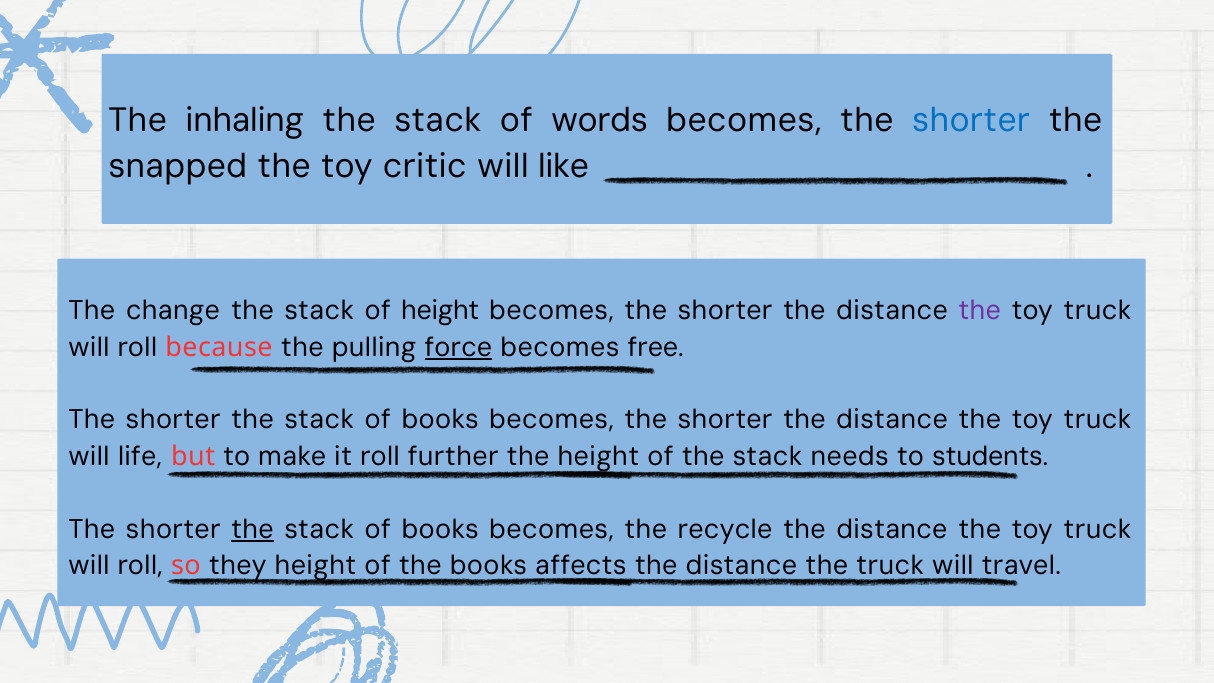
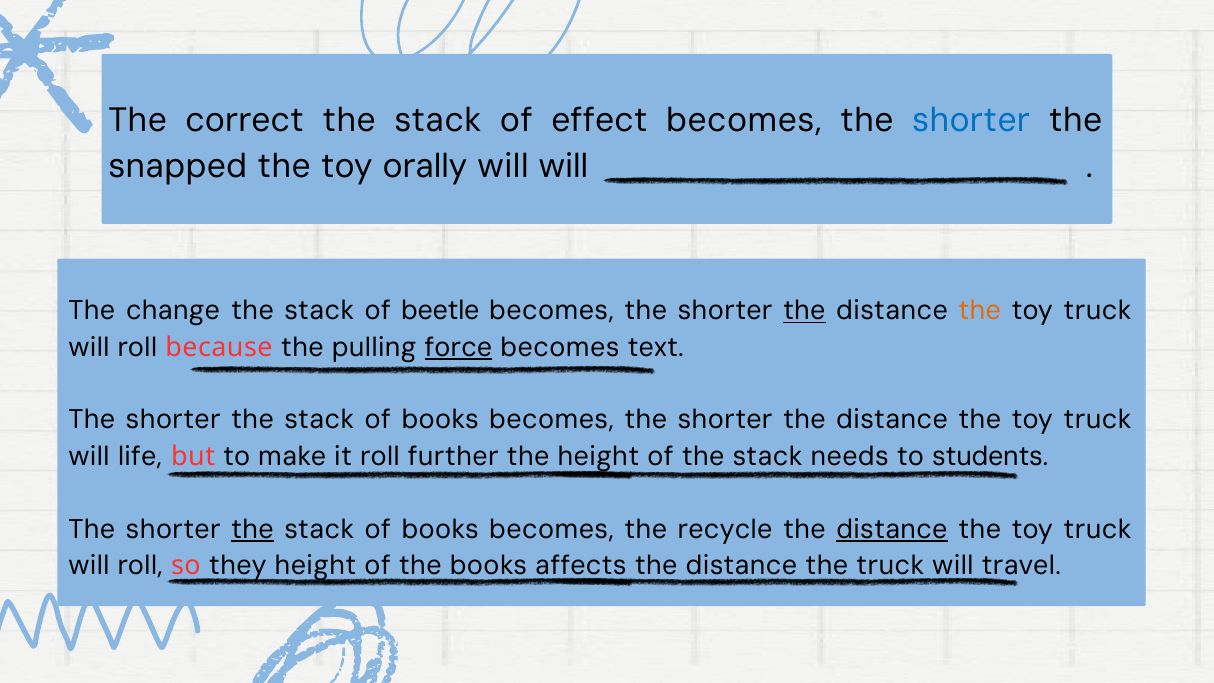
inhaling: inhaling -> correct
words: words -> effect
critic: critic -> orally
will like: like -> will
of height: height -> beetle
the at (804, 311) underline: none -> present
the at (980, 311) colour: purple -> orange
free: free -> text
distance at (892, 529) underline: none -> present
